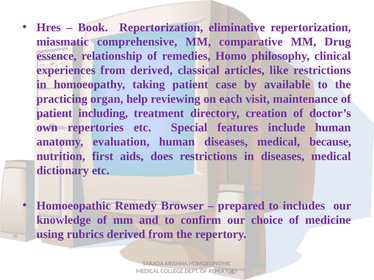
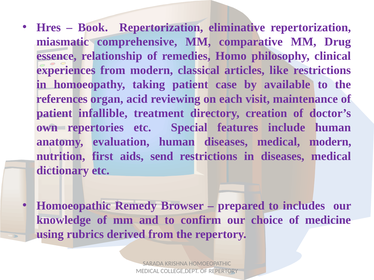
from derived: derived -> modern
practicing: practicing -> references
help: help -> acid
including: including -> infallible
medical because: because -> modern
does: does -> send
